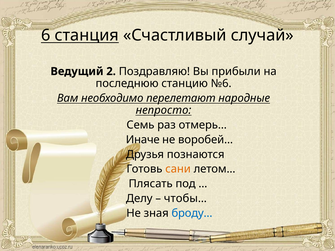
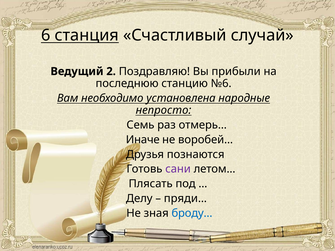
перелетают: перелетают -> установлена
сани colour: orange -> purple
чтобы…: чтобы… -> пряди…
